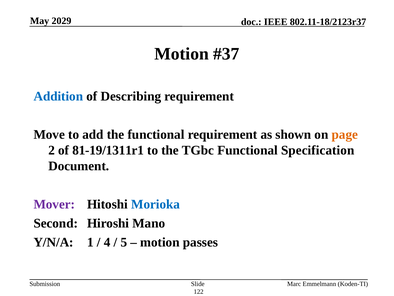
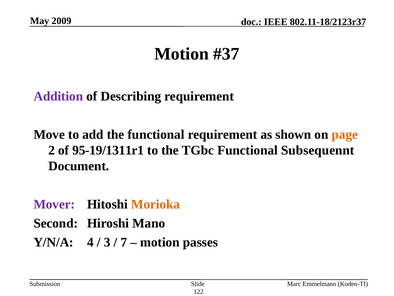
2029: 2029 -> 2009
Addition colour: blue -> purple
81-19/1311r1: 81-19/1311r1 -> 95-19/1311r1
Specification: Specification -> Subsequennt
Morioka colour: blue -> orange
1: 1 -> 4
4: 4 -> 3
5: 5 -> 7
